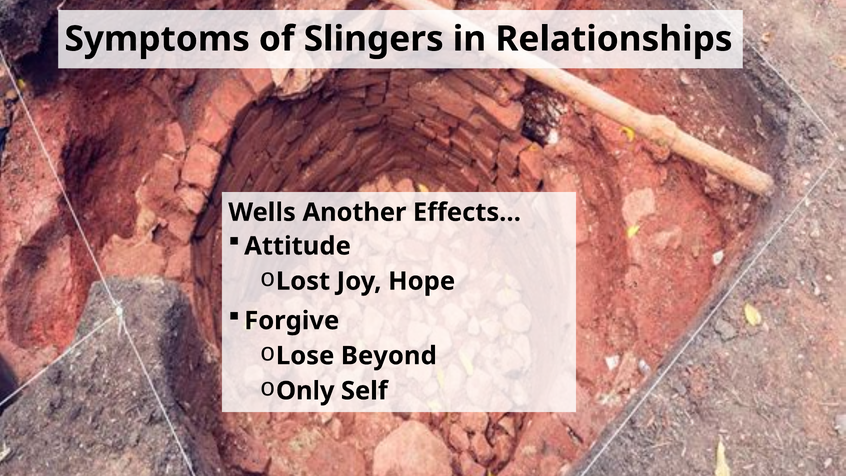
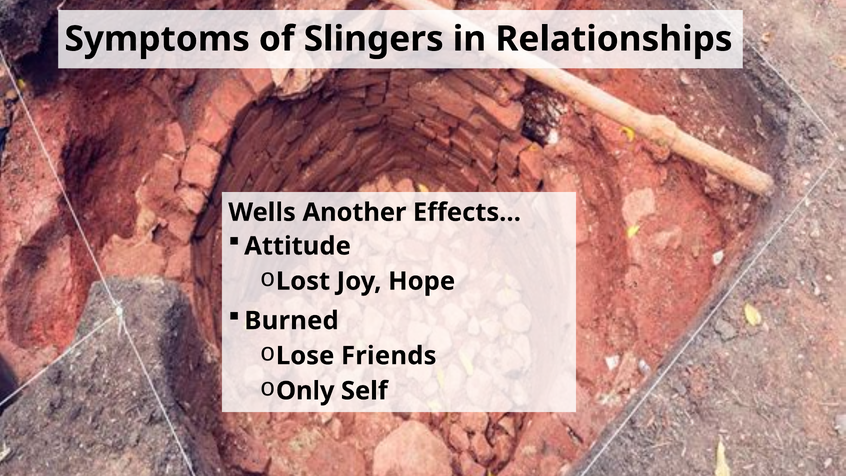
Forgive: Forgive -> Burned
Beyond: Beyond -> Friends
